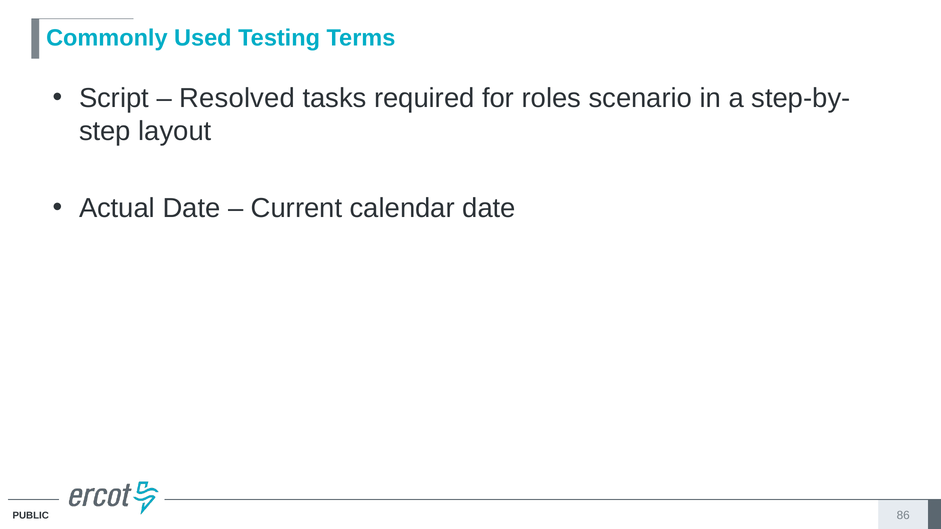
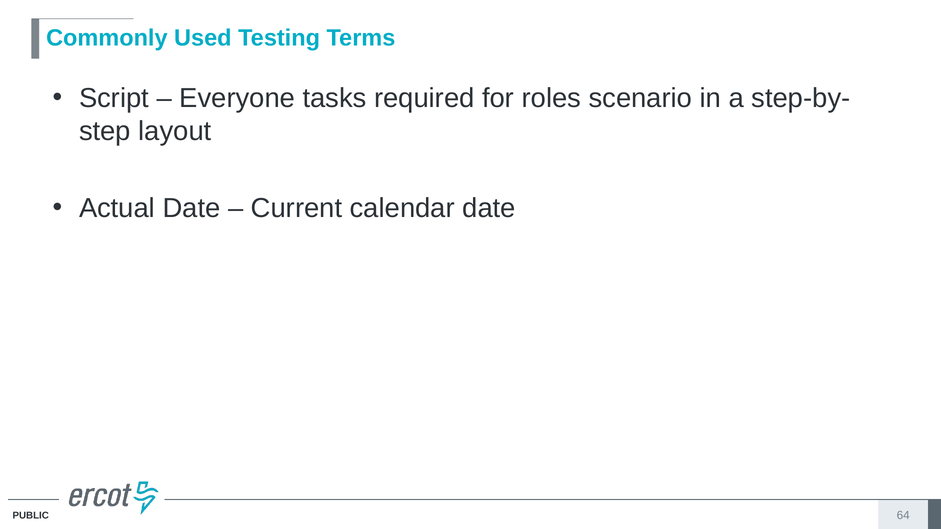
Resolved: Resolved -> Everyone
86: 86 -> 64
